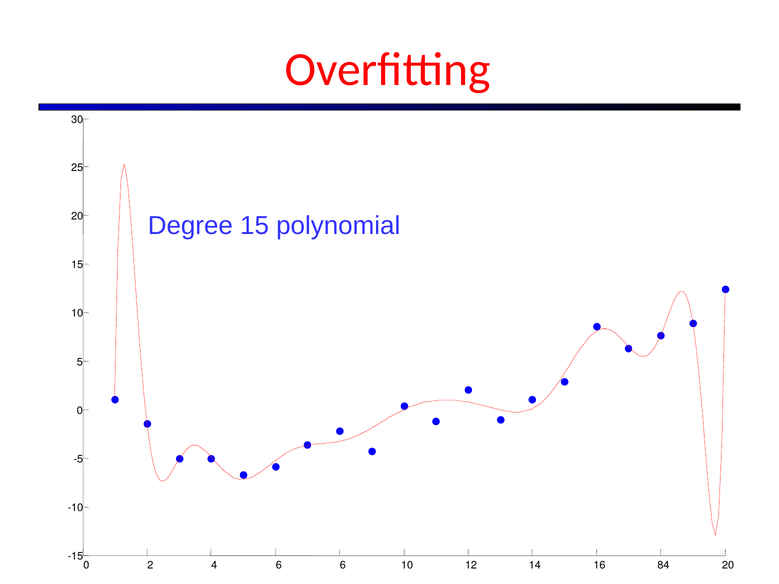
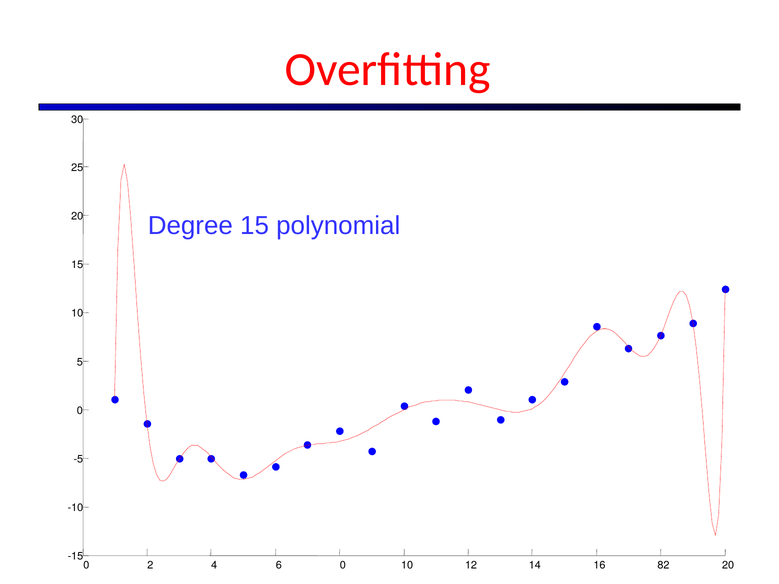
6 6: 6 -> 0
84: 84 -> 82
